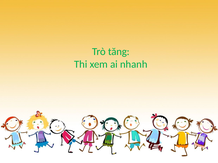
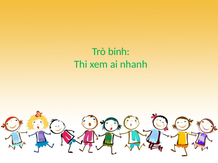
tăng: tăng -> binh
